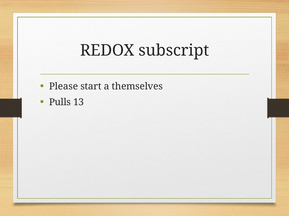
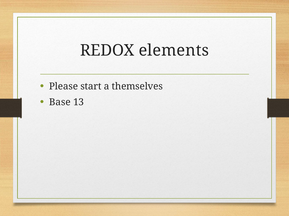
subscript: subscript -> elements
Pulls: Pulls -> Base
